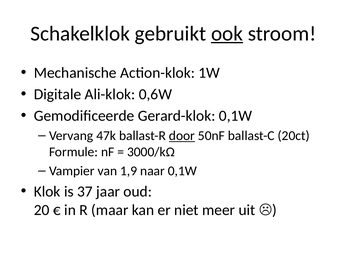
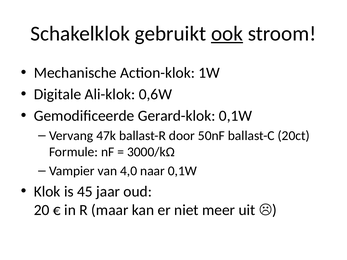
door underline: present -> none
1,9: 1,9 -> 4,0
37: 37 -> 45
